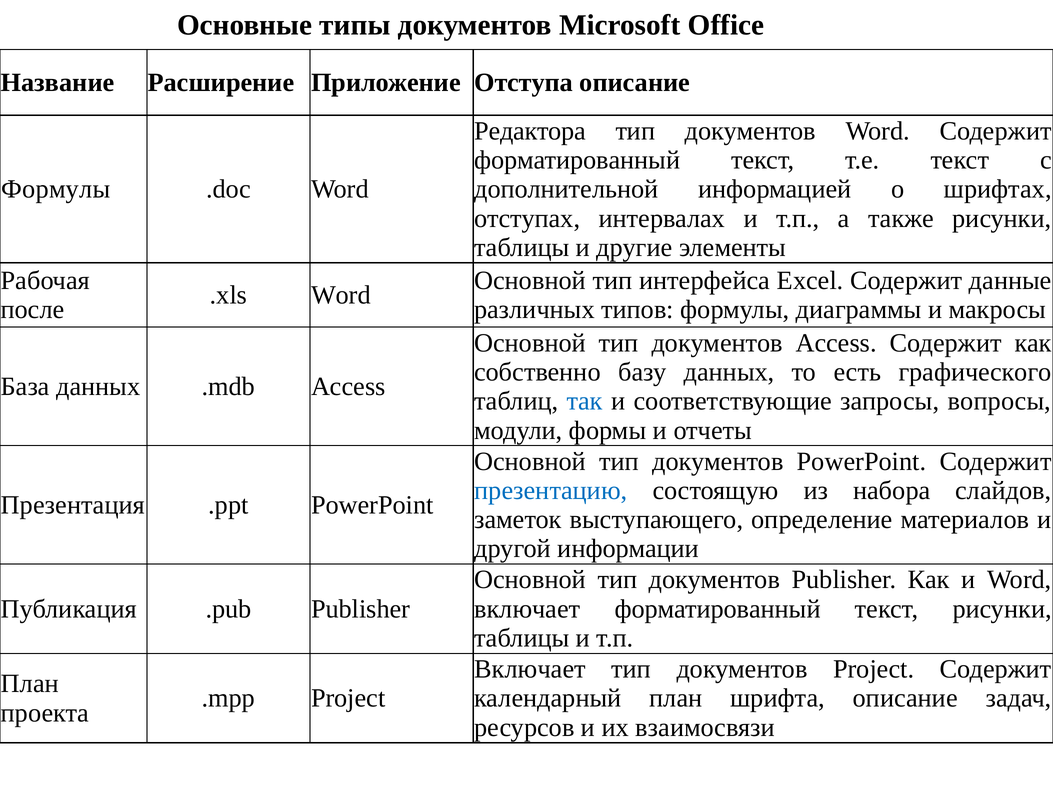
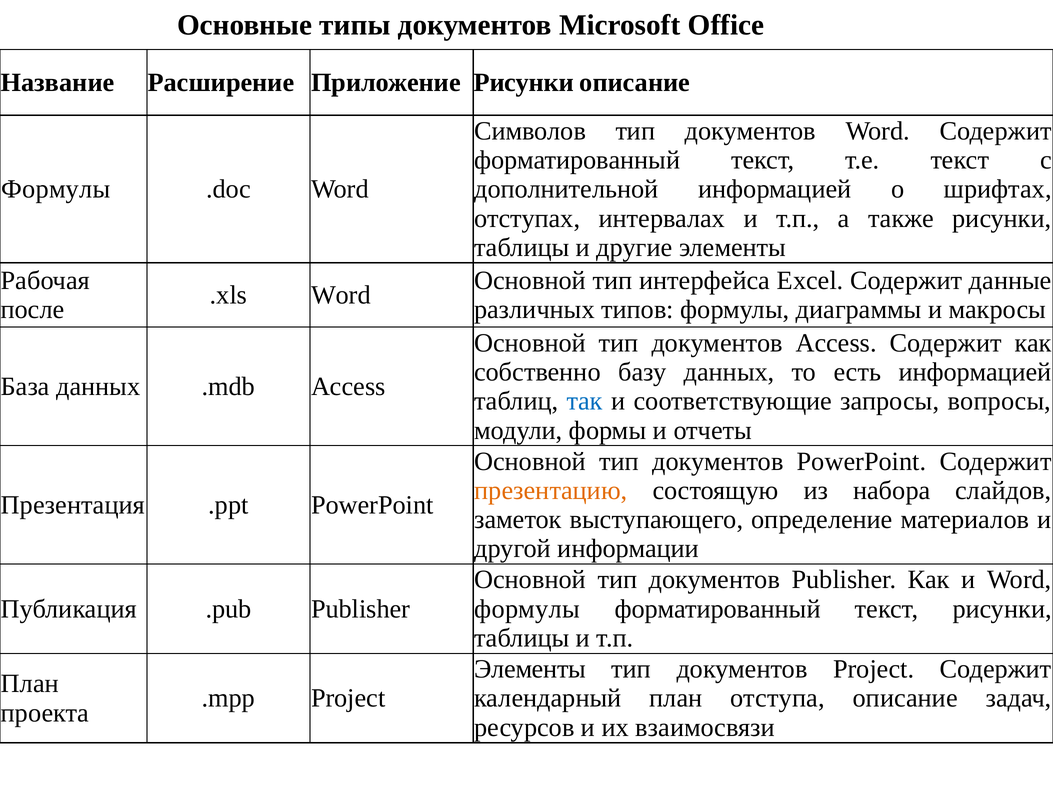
Приложение Отступа: Отступа -> Рисунки
Редактора: Редактора -> Символов
есть графического: графического -> информацией
презентацию colour: blue -> orange
включает at (527, 609): включает -> формулы
Включает at (530, 669): Включает -> Элементы
шрифта: шрифта -> отступа
